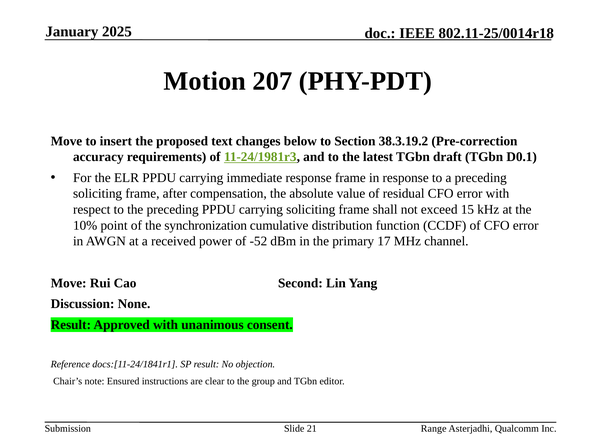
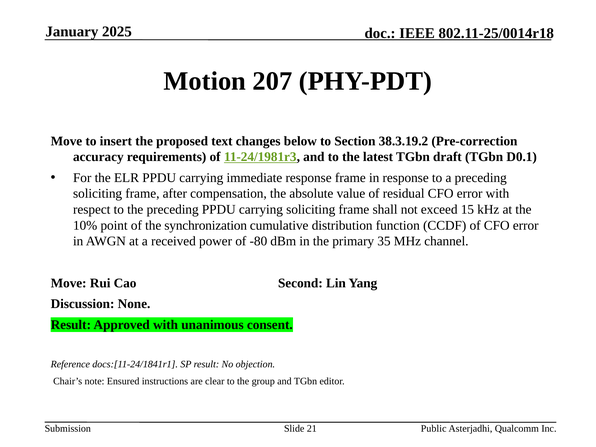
-52: -52 -> -80
17: 17 -> 35
Range: Range -> Public
